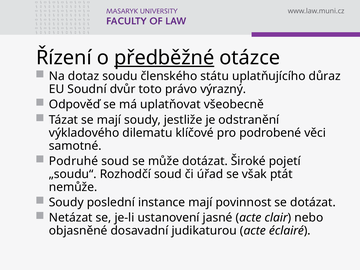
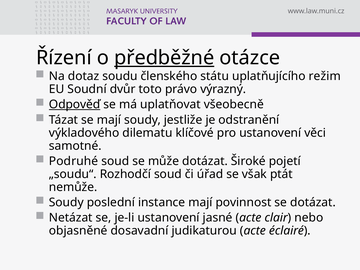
důraz: důraz -> režim
Odpověď underline: none -> present
pro podrobené: podrobené -> ustanovení
